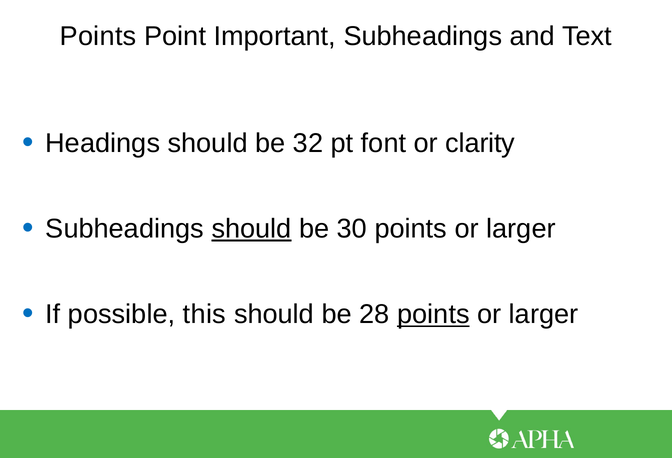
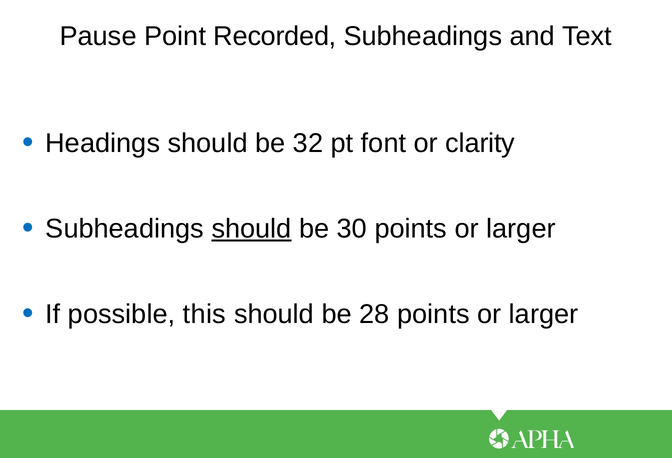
Points at (98, 36): Points -> Pause
Important: Important -> Recorded
points at (433, 315) underline: present -> none
